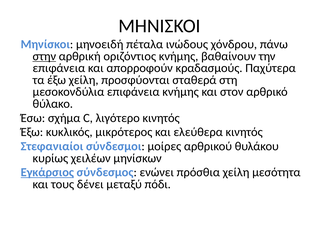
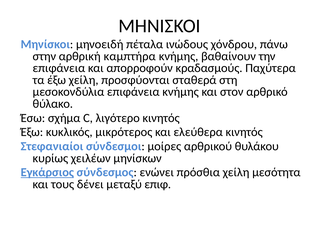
στην underline: present -> none
οριζόντιος: οριζόντιος -> καμπτήρα
πόδι: πόδι -> επιφ
